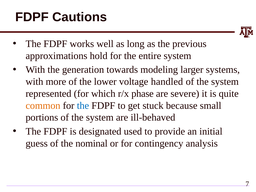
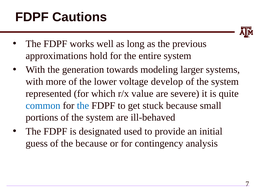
handled: handled -> develop
phase: phase -> value
common colour: orange -> blue
the nominal: nominal -> because
